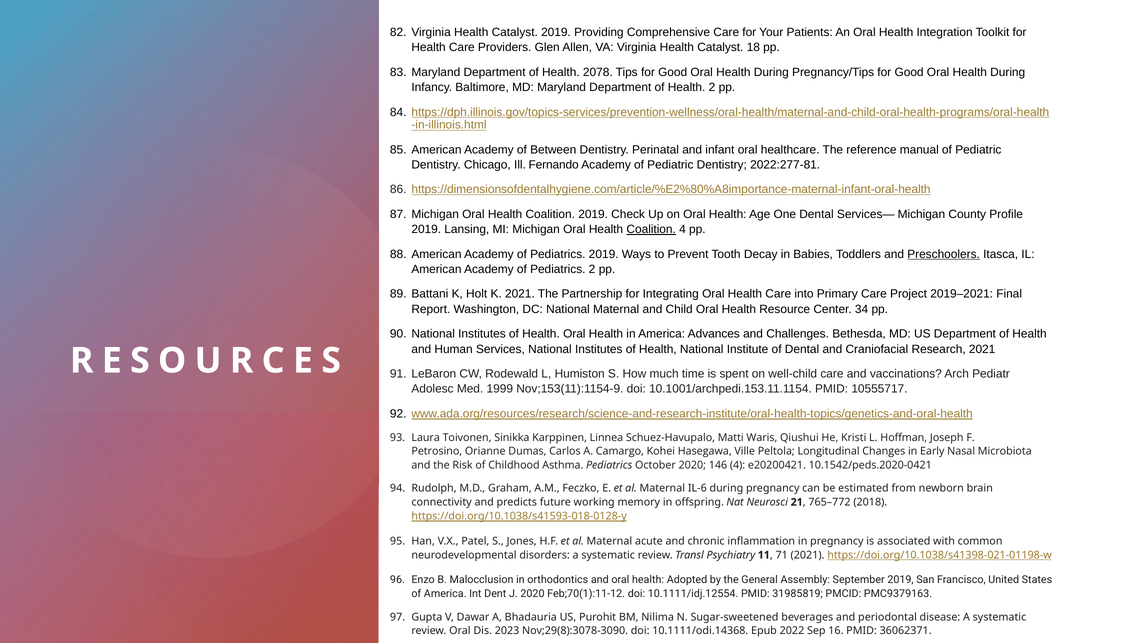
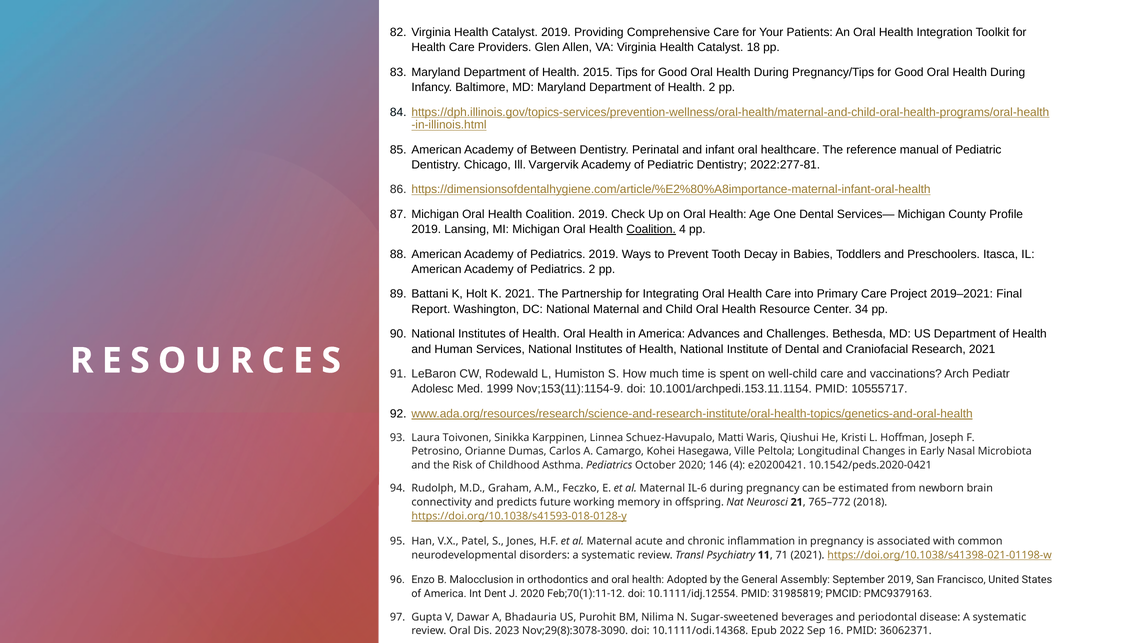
2078: 2078 -> 2015
Fernando: Fernando -> Vargervik
Preschoolers underline: present -> none
